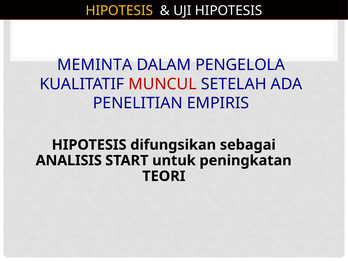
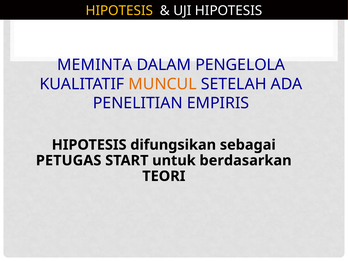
MUNCUL colour: red -> orange
ANALISIS: ANALISIS -> PETUGAS
peningkatan: peningkatan -> berdasarkan
